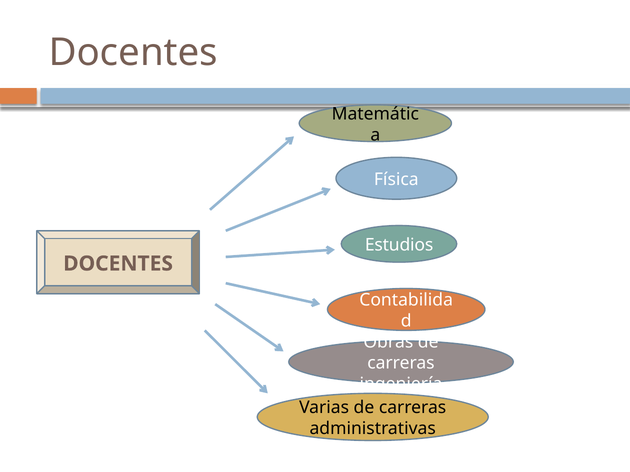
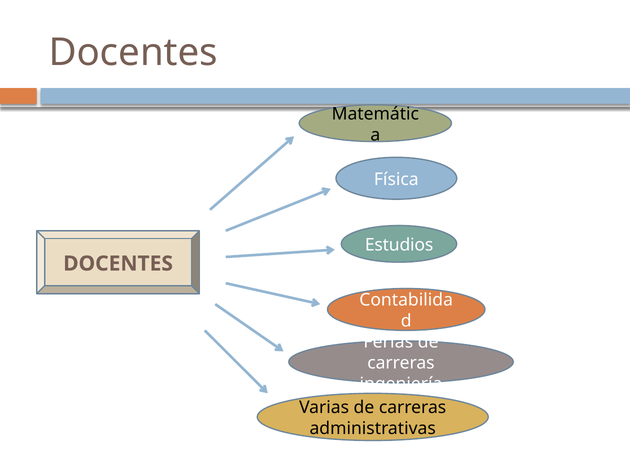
Obras: Obras -> Ferias
